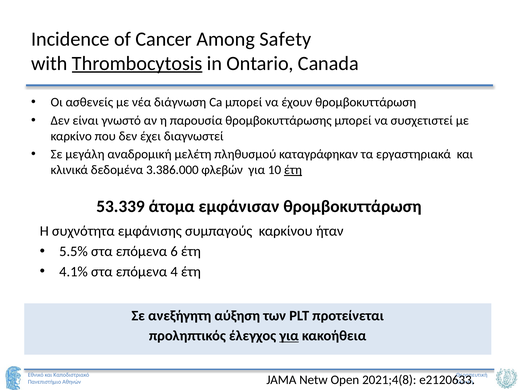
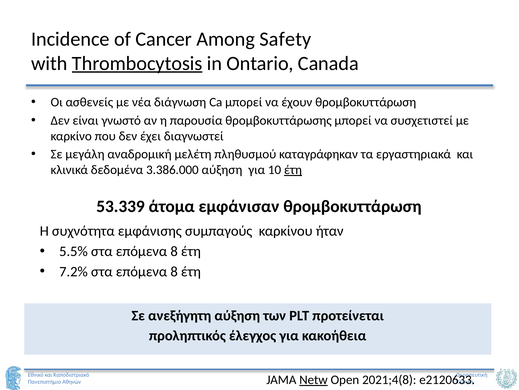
3.386.000 φλεβών: φλεβών -> αύξηση
5.5% στα επόμενα 6: 6 -> 8
4.1%: 4.1% -> 7.2%
4 at (174, 271): 4 -> 8
για at (289, 335) underline: present -> none
Netw underline: none -> present
